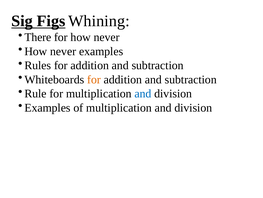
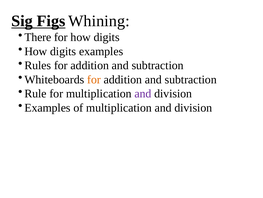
for how never: never -> digits
never at (63, 51): never -> digits
and at (143, 93) colour: blue -> purple
